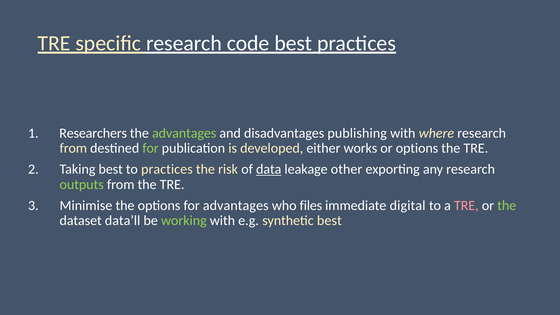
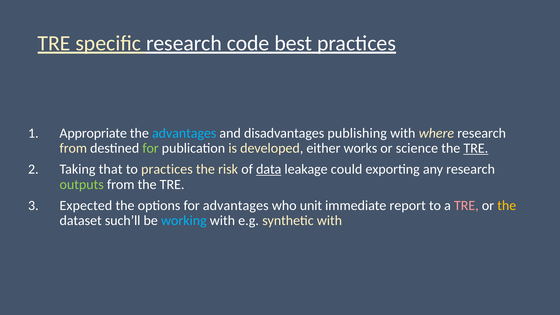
Researchers: Researchers -> Appropriate
advantages at (184, 133) colour: light green -> light blue
or options: options -> science
TRE at (476, 148) underline: none -> present
Taking best: best -> that
other: other -> could
Minimise: Minimise -> Expected
files: files -> unit
digital: digital -> report
the at (507, 205) colour: light green -> yellow
data’ll: data’ll -> such’ll
working colour: light green -> light blue
synthetic best: best -> with
